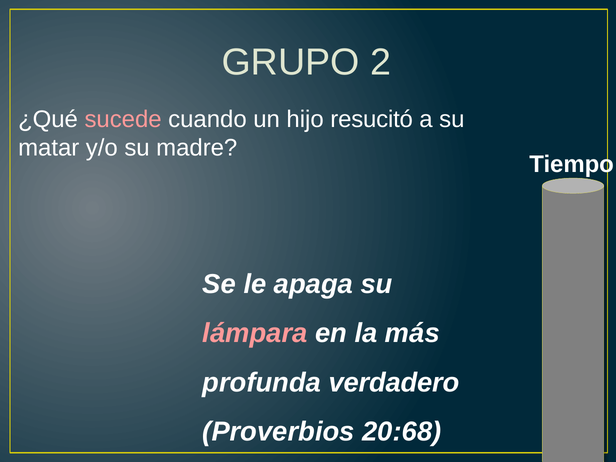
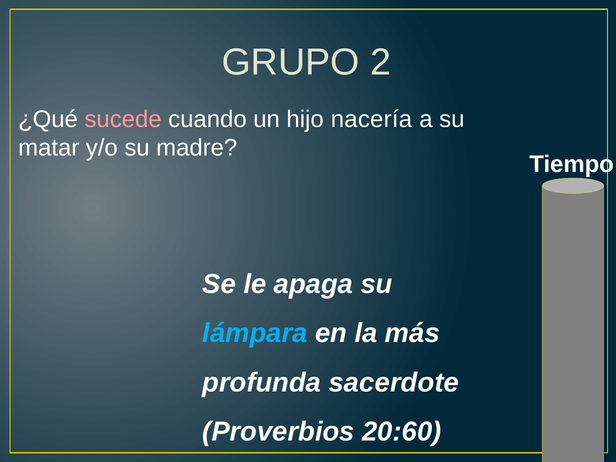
resucitó: resucitó -> nacería
lámpara colour: pink -> light blue
verdadero: verdadero -> sacerdote
20:68: 20:68 -> 20:60
